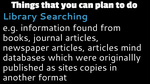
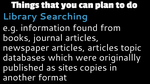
mind: mind -> topic
